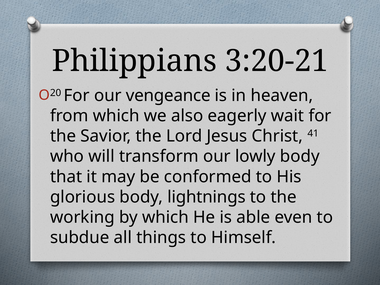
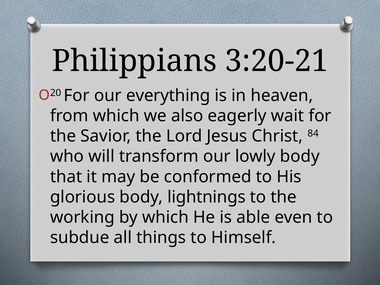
vengeance: vengeance -> everything
41: 41 -> 84
